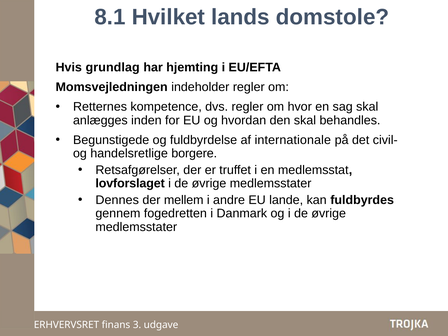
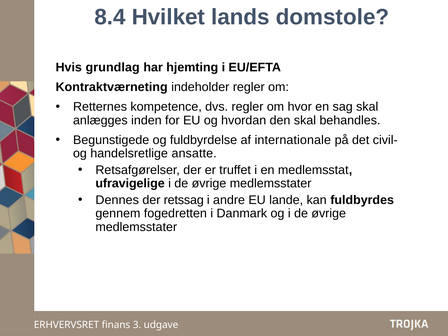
8.1: 8.1 -> 8.4
Momsvejledningen: Momsvejledningen -> Kontraktværneting
borgere: borgere -> ansatte
lovforslaget: lovforslaget -> ufravigelige
mellem: mellem -> retssag
